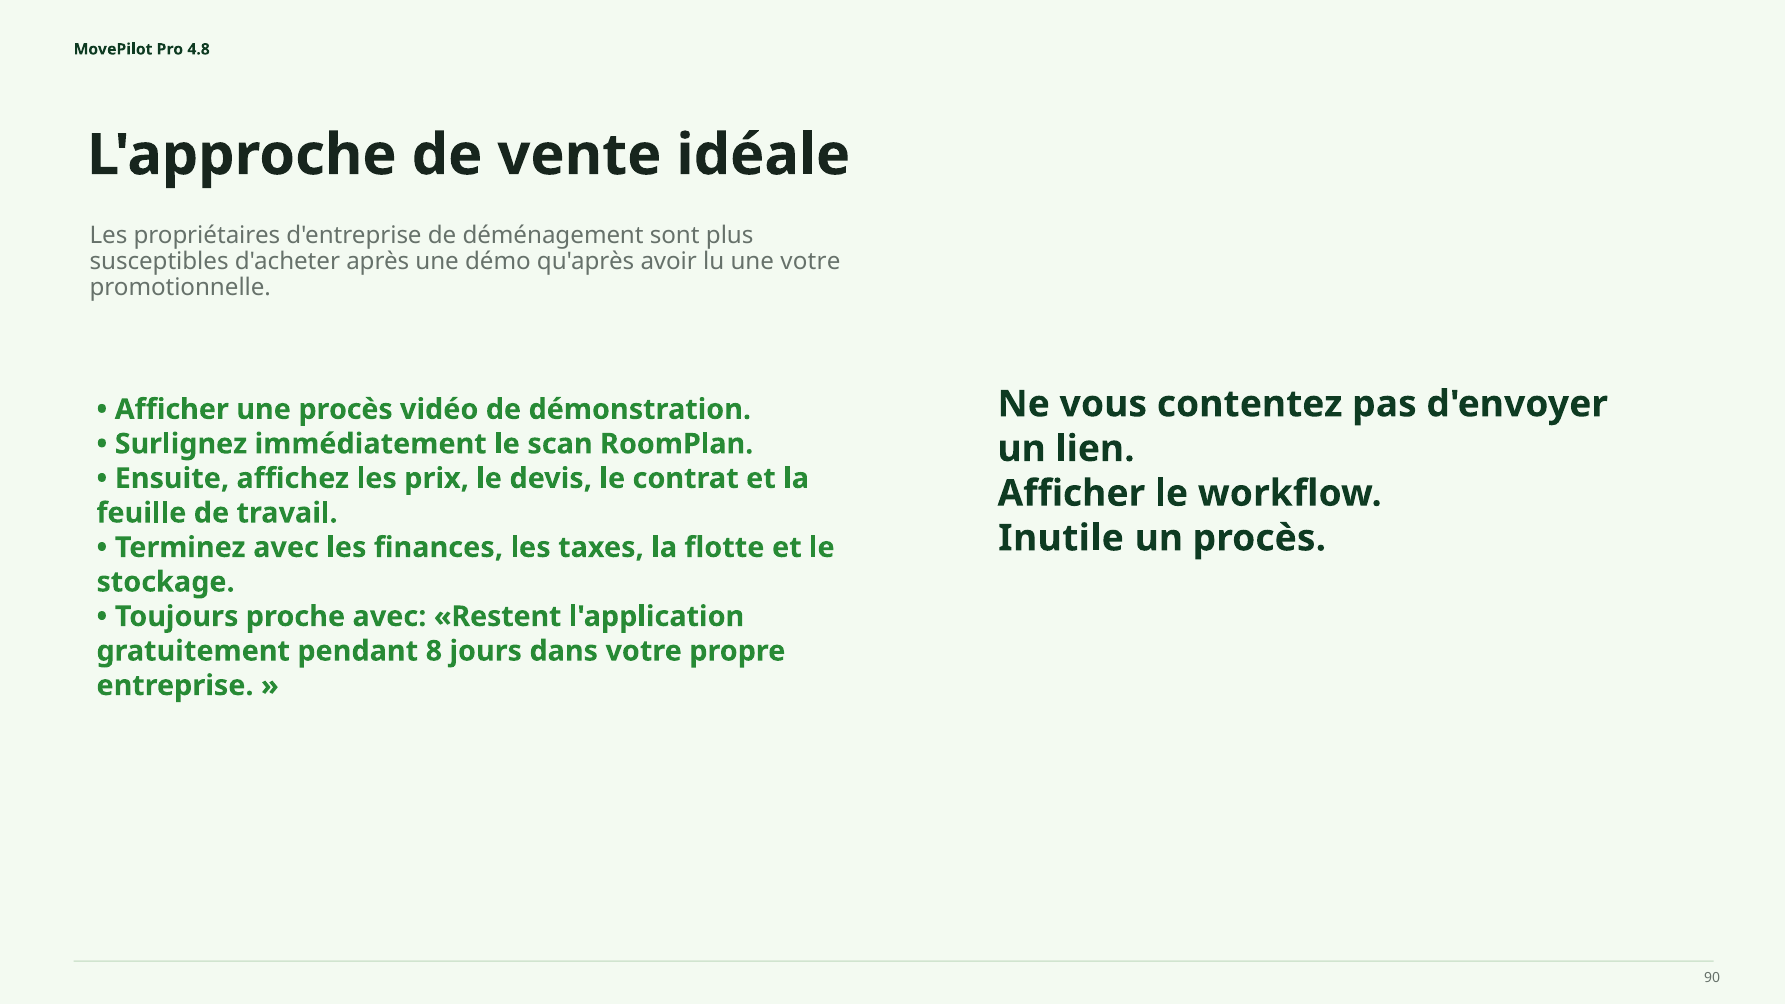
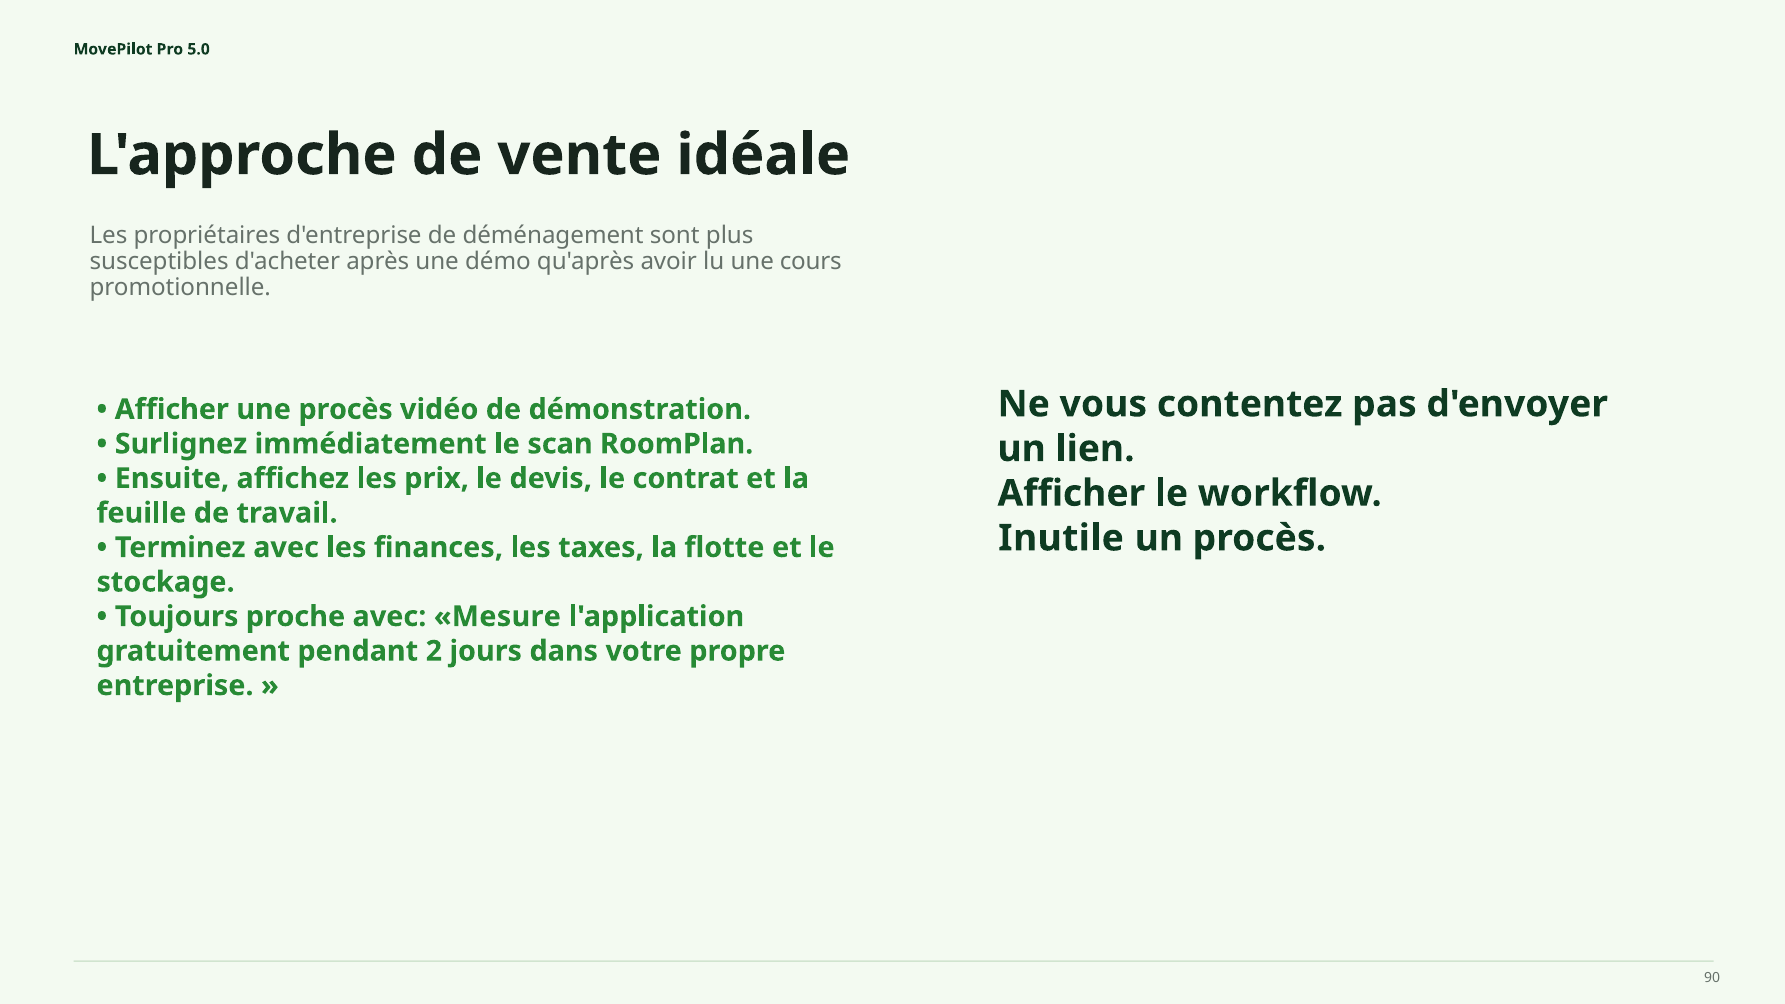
4.8: 4.8 -> 5.0
une votre: votre -> cours
Restent: Restent -> Mesure
8: 8 -> 2
